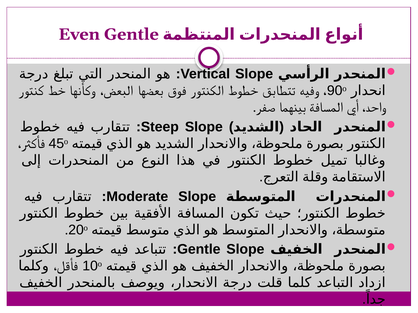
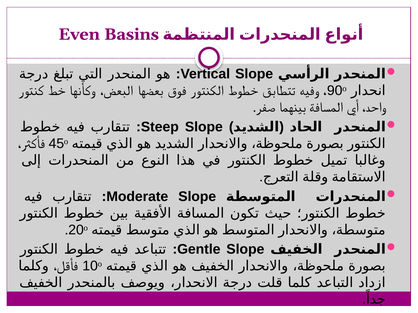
Even Gentle: Gentle -> Basins
